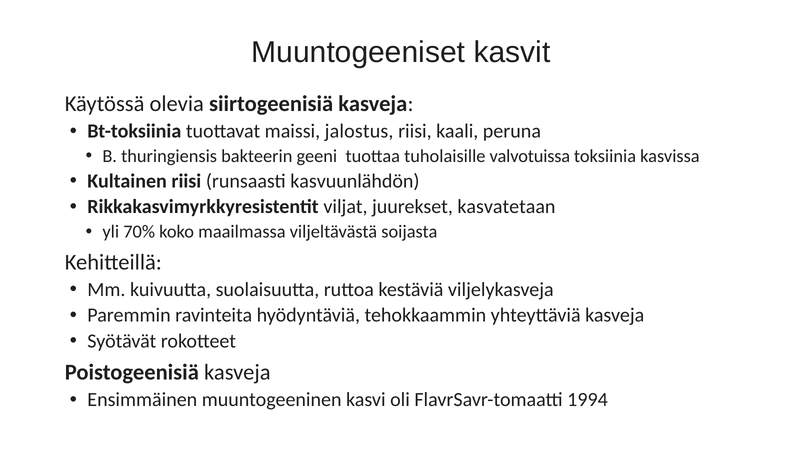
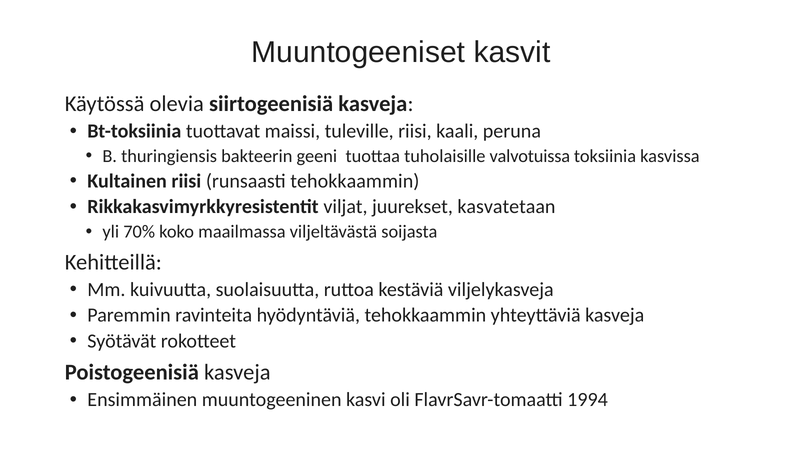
jalostus: jalostus -> tuleville
runsaasti kasvuunlähdön: kasvuunlähdön -> tehokkaammin
